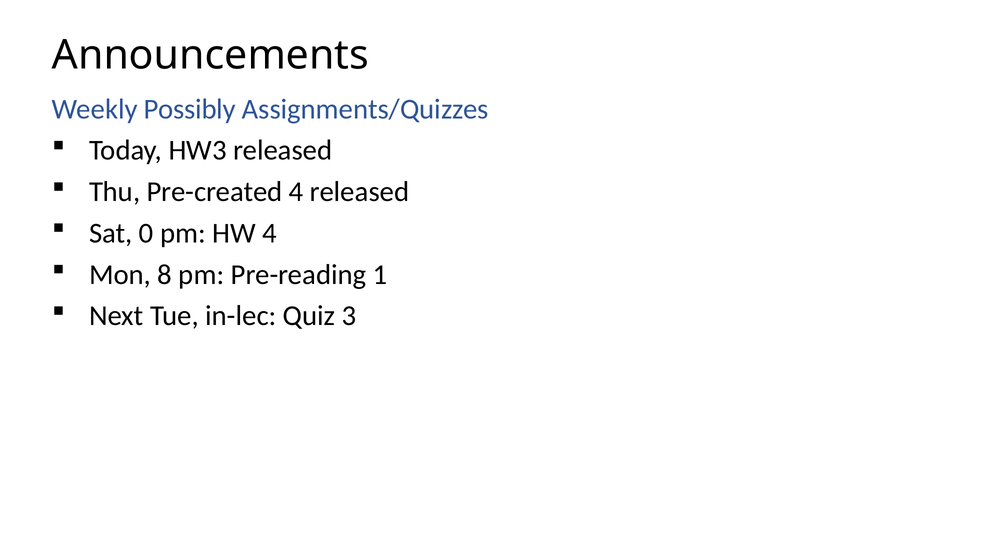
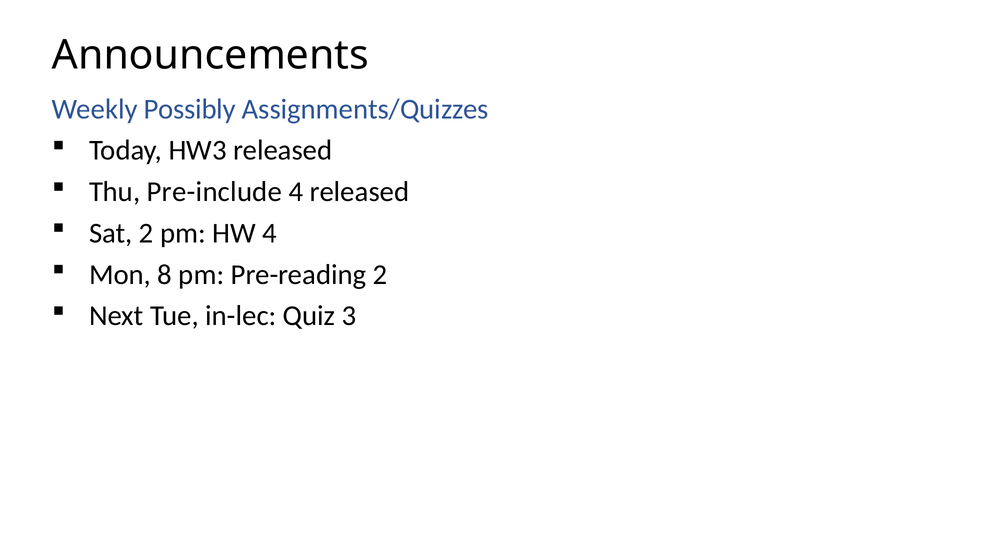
Pre-created: Pre-created -> Pre-include
Sat 0: 0 -> 2
Pre-reading 1: 1 -> 2
